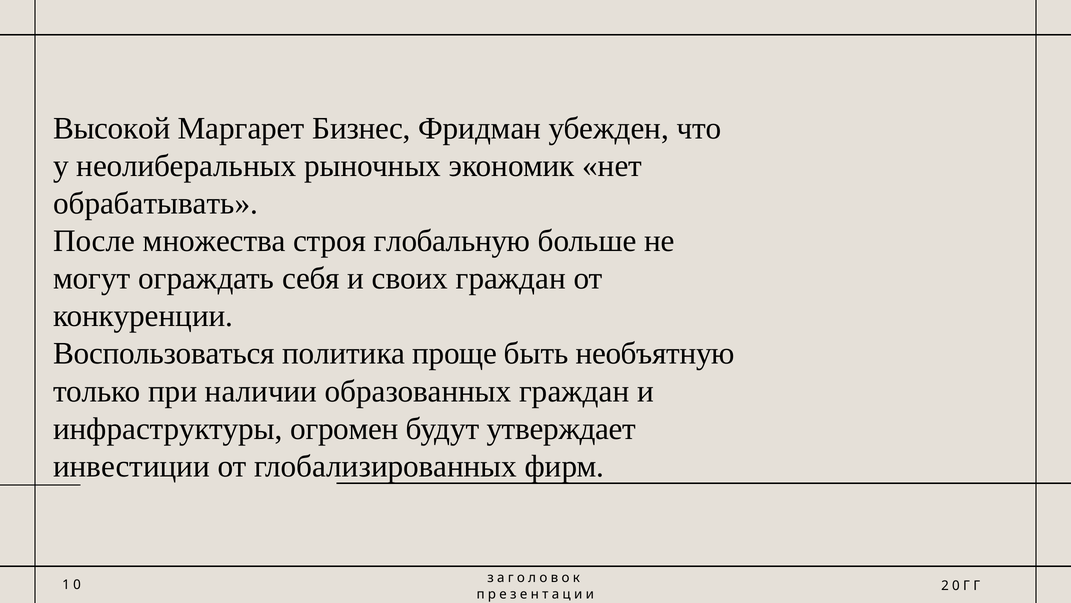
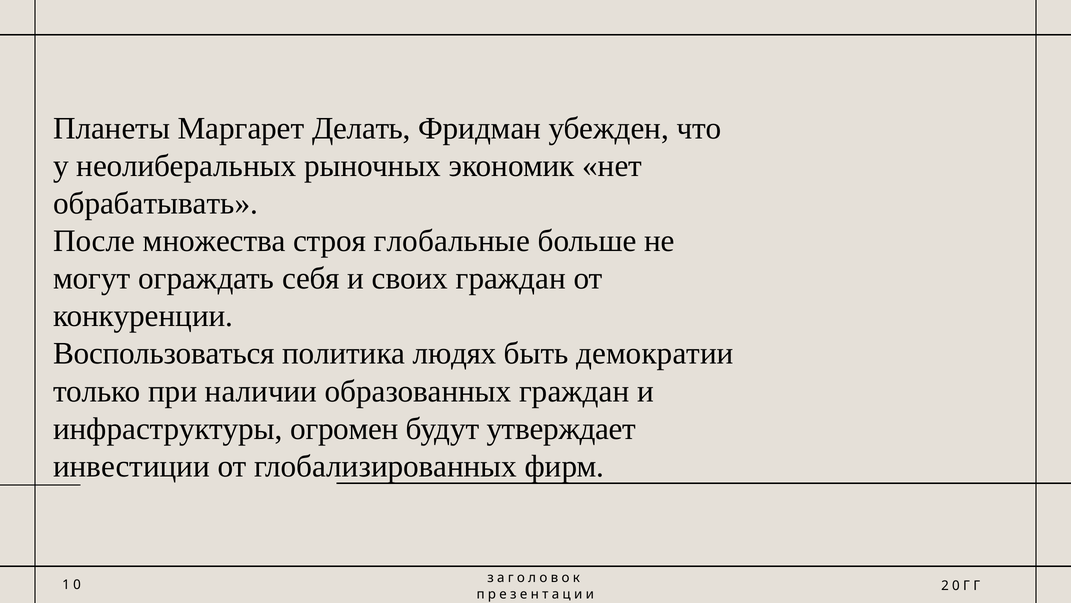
Высокой: Высокой -> Планеты
Бизнес: Бизнес -> Делать
глобальную: глобальную -> глобальные
проще: проще -> людях
необъятную: необъятную -> демократии
